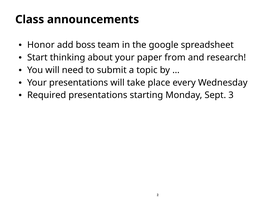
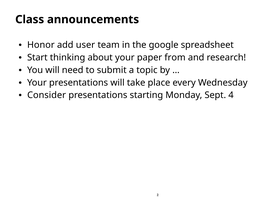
boss: boss -> user
Required: Required -> Consider
3: 3 -> 4
